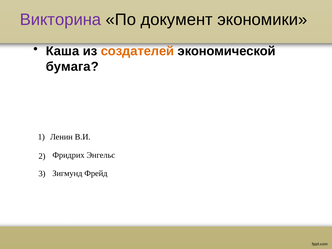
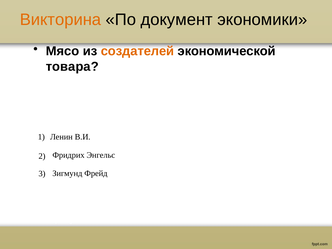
Викторина colour: purple -> orange
Каша: Каша -> Мясо
бумага: бумага -> товара
